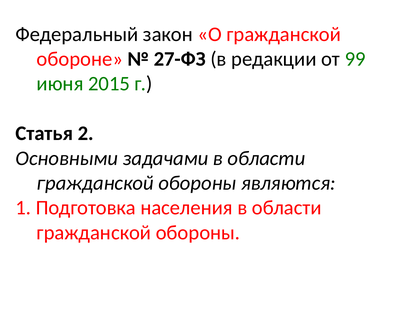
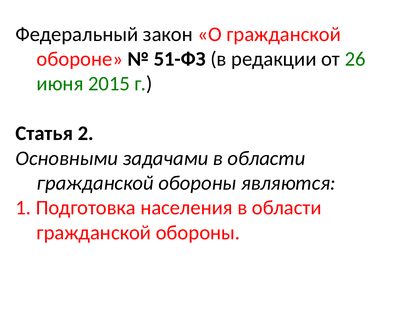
27-ФЗ: 27-ФЗ -> 51-ФЗ
99: 99 -> 26
